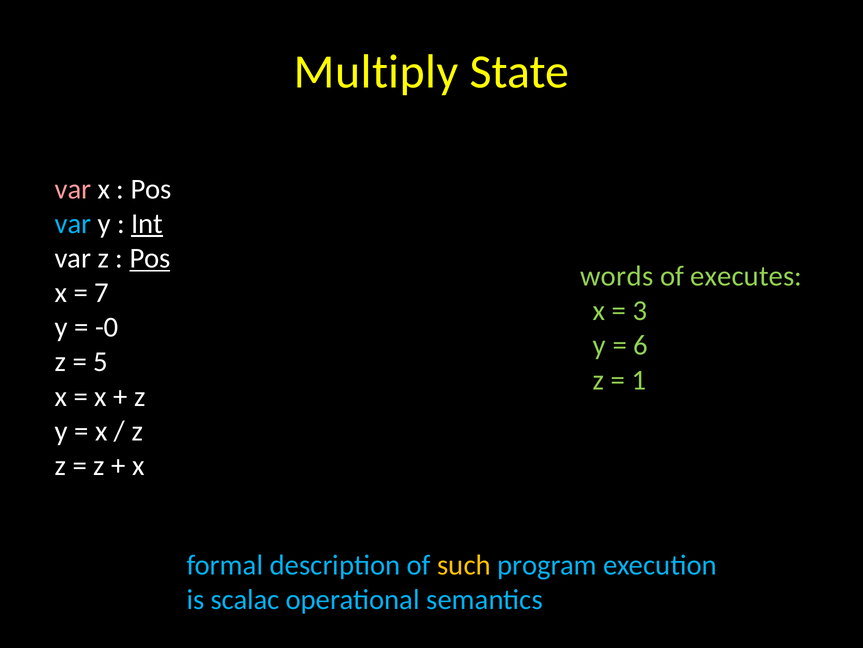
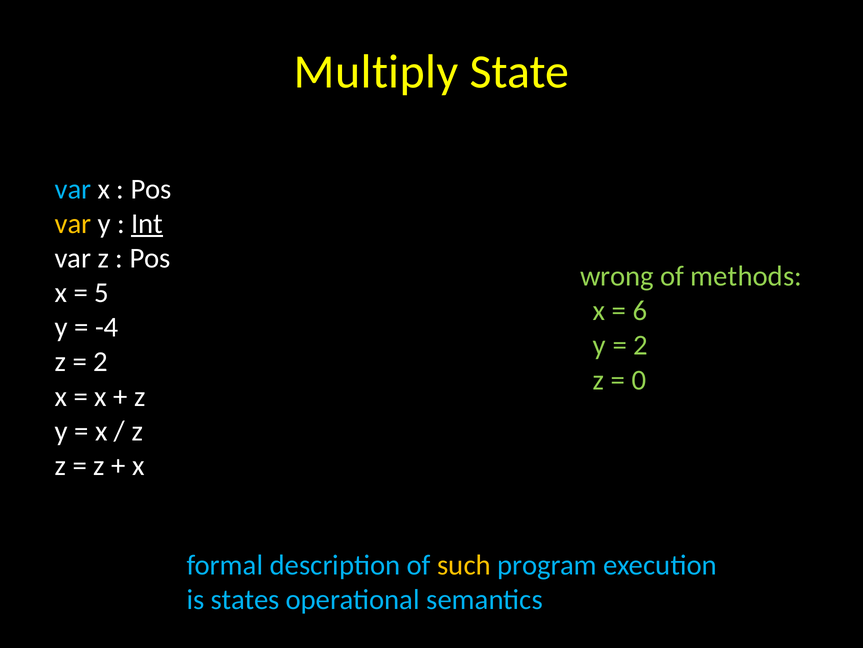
var at (73, 189) colour: pink -> light blue
var at (73, 223) colour: light blue -> yellow
Pos at (150, 258) underline: present -> none
words: words -> wrong
executes: executes -> methods
7: 7 -> 5
3: 3 -> 6
-0: -0 -> -4
6 at (641, 345): 6 -> 2
5 at (101, 362): 5 -> 2
1: 1 -> 0
scalac: scalac -> states
